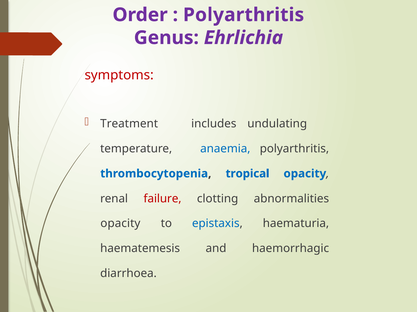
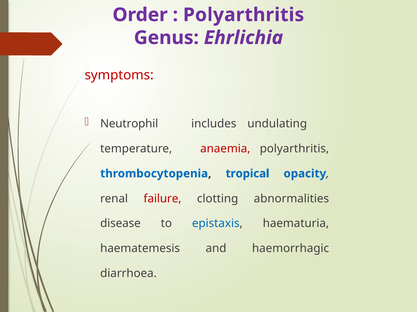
Treatment: Treatment -> Neutrophil
anaemia colour: blue -> red
opacity at (120, 224): opacity -> disease
